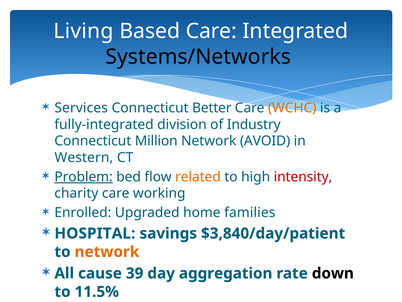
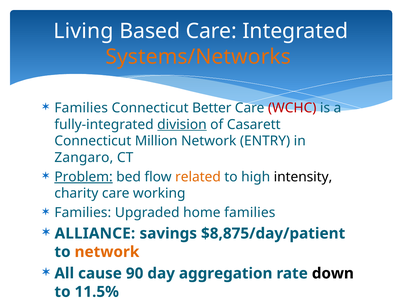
Systems/Networks colour: black -> orange
Services at (81, 108): Services -> Families
WCHC colour: orange -> red
division underline: none -> present
Industry: Industry -> Casarett
AVOID: AVOID -> ENTRY
Western: Western -> Zangaro
intensity colour: red -> black
Enrolled at (83, 212): Enrolled -> Families
HOSPITAL: HOSPITAL -> ALLIANCE
$3,840/day/patient: $3,840/day/patient -> $8,875/day/patient
39: 39 -> 90
